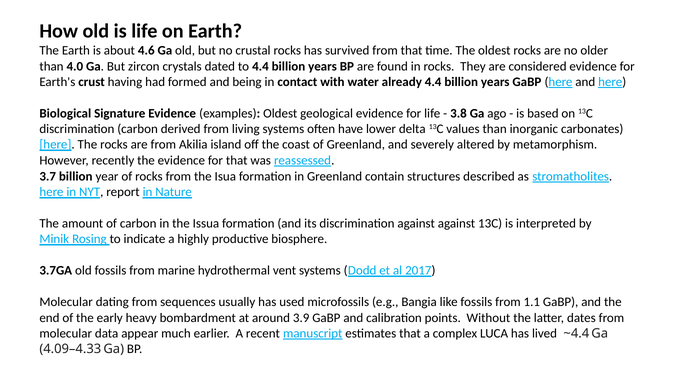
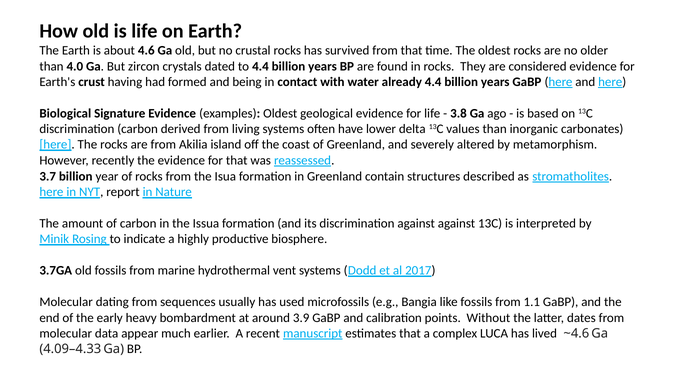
~4.4: ~4.4 -> ~4.6
